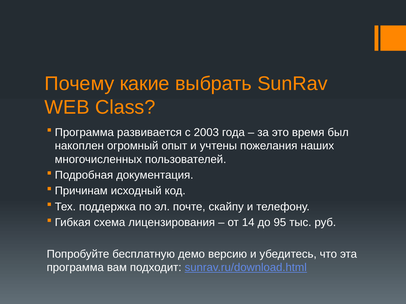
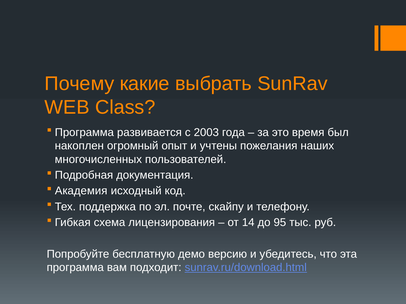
Причинам: Причинам -> Академия
